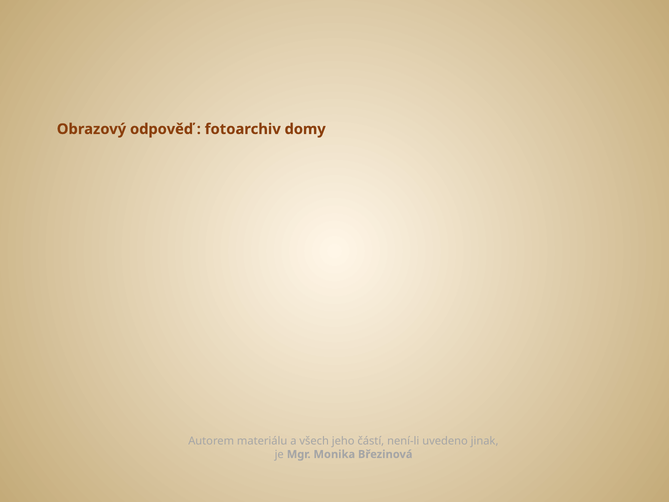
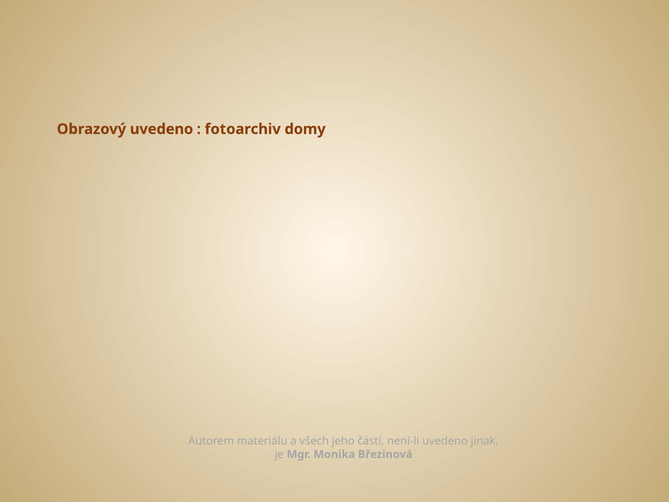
Obrazový odpověď: odpověď -> uvedeno
